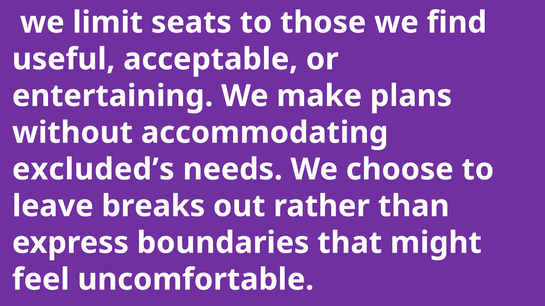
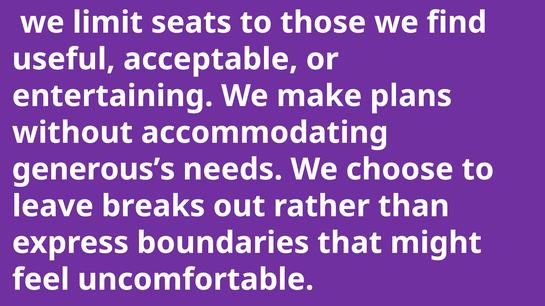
excluded’s: excluded’s -> generous’s
